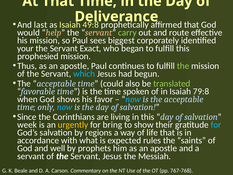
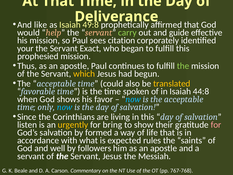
last: last -> like
route: route -> guide
biggest: biggest -> citation
which colour: light blue -> yellow
translated colour: light green -> yellow
79:8: 79:8 -> 44:8
week: week -> listen
for at (216, 125) colour: light blue -> pink
regions: regions -> formed
prophets: prophets -> followers
